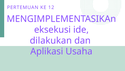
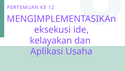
dilakukan: dilakukan -> kelayakan
